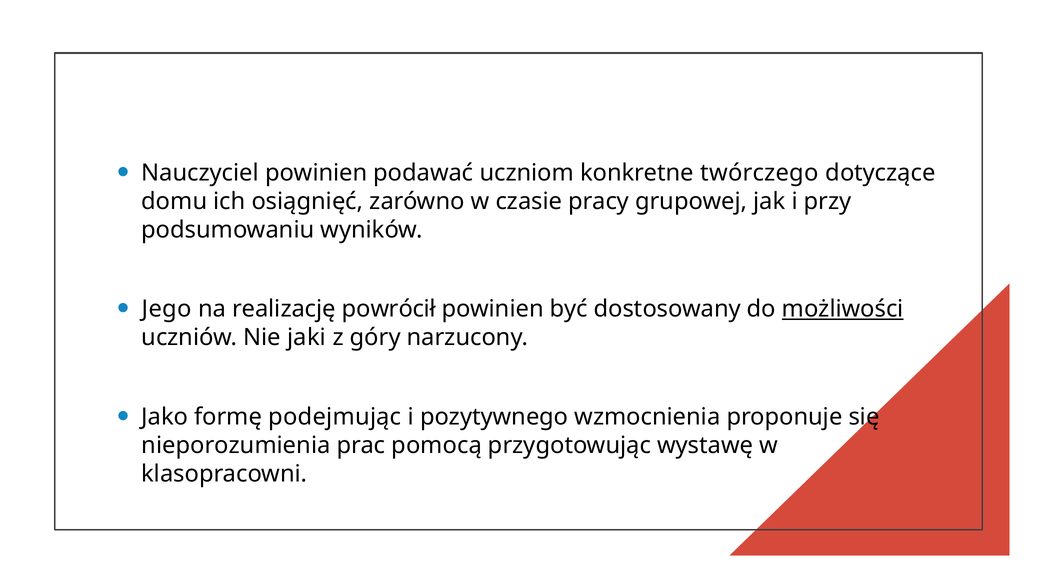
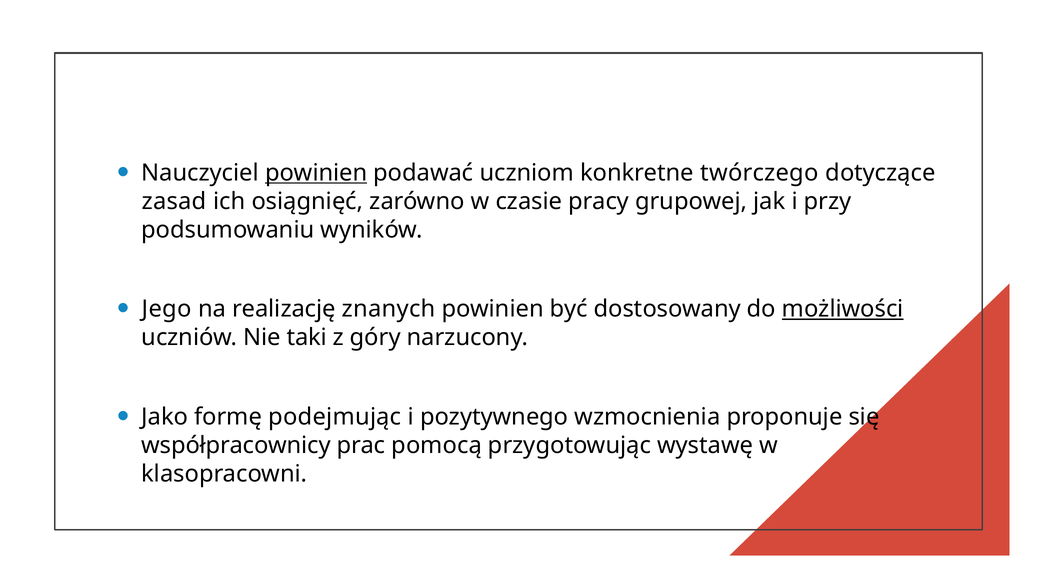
powinien at (316, 173) underline: none -> present
domu: domu -> zasad
powrócił: powrócił -> znanych
jaki: jaki -> taki
nieporozumienia: nieporozumienia -> współpracownicy
